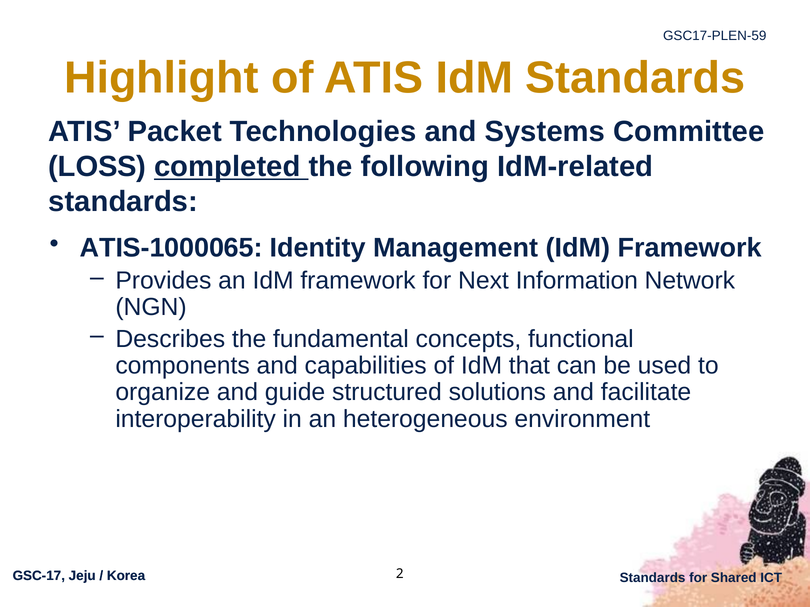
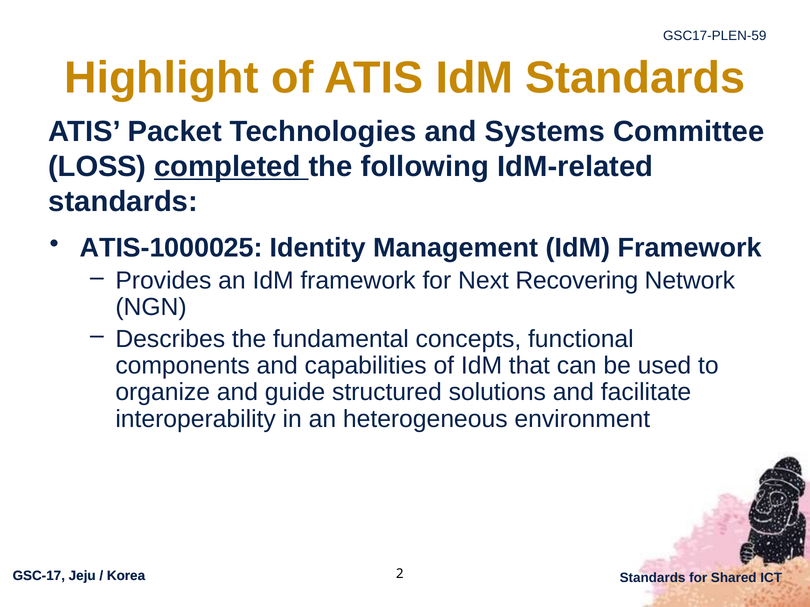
ATIS-1000065: ATIS-1000065 -> ATIS-1000025
Information: Information -> Recovering
